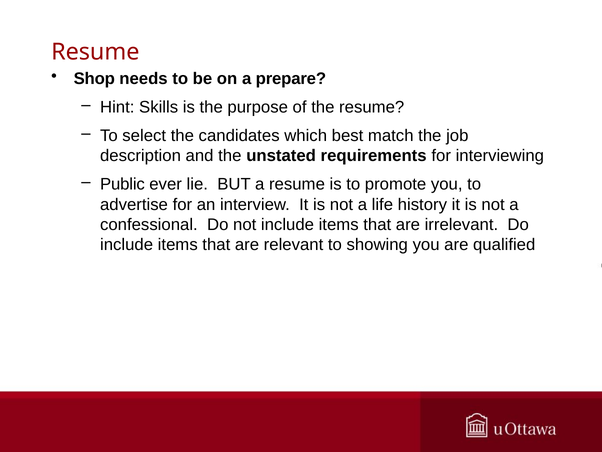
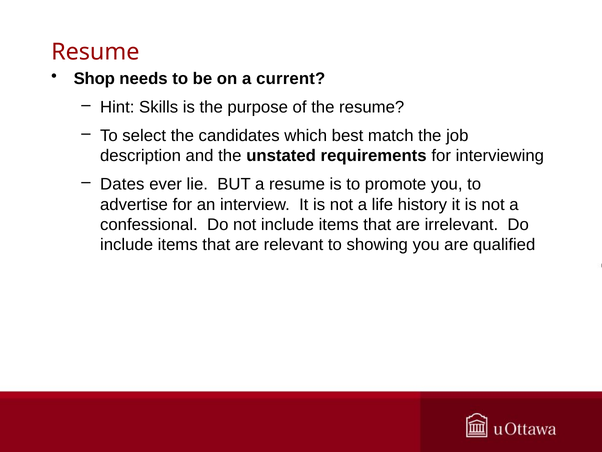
prepare: prepare -> current
Public: Public -> Dates
